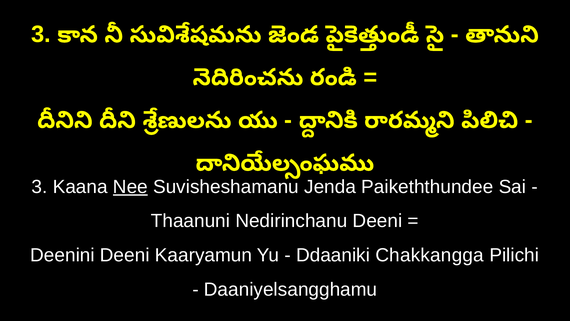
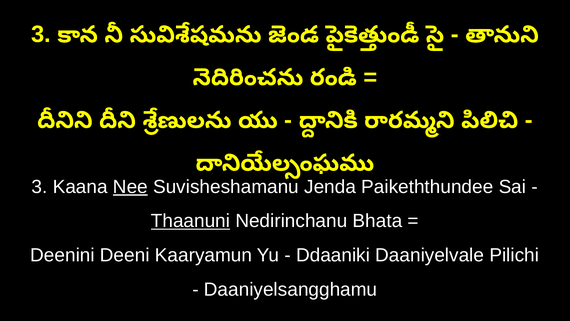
Thaanuni underline: none -> present
Nedirinchanu Deeni: Deeni -> Bhata
Chakkangga: Chakkangga -> Daaniyelvale
